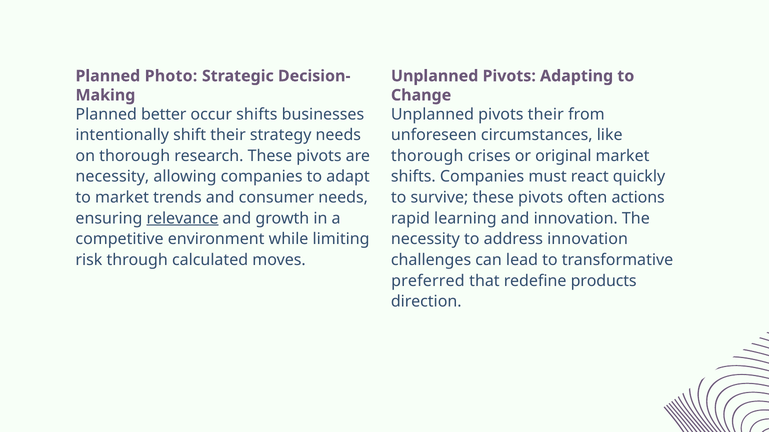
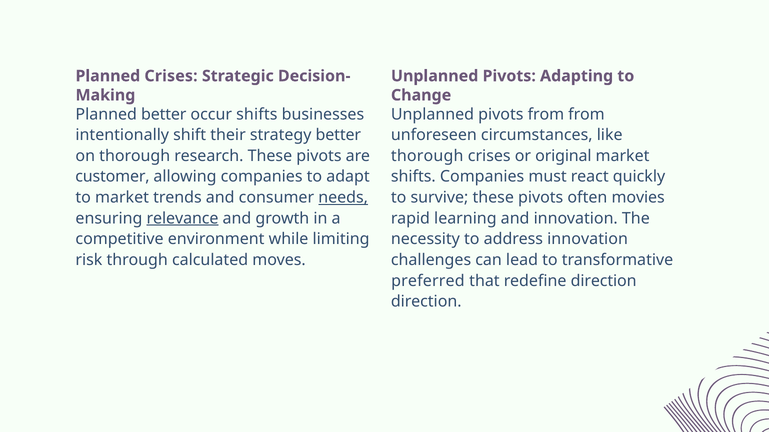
Planned Photo: Photo -> Crises
pivots their: their -> from
strategy needs: needs -> better
necessity at (112, 177): necessity -> customer
needs at (343, 198) underline: none -> present
actions: actions -> movies
redefine products: products -> direction
